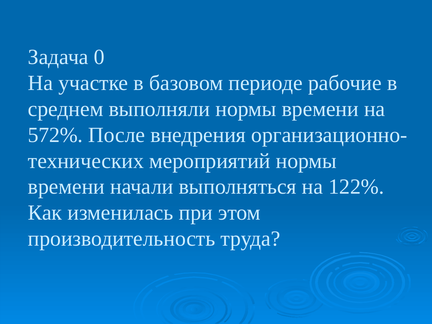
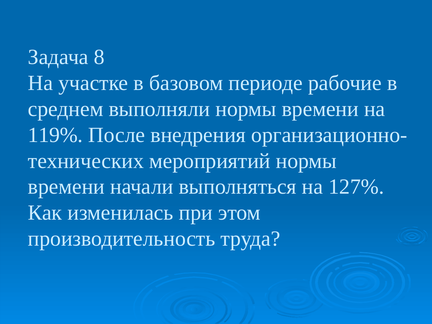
0: 0 -> 8
572%: 572% -> 119%
122%: 122% -> 127%
